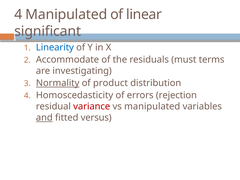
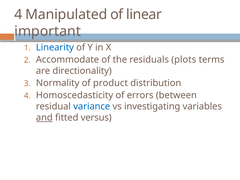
significant: significant -> important
must: must -> plots
investigating: investigating -> directionality
Normality underline: present -> none
rejection: rejection -> between
variance colour: red -> blue
vs manipulated: manipulated -> investigating
